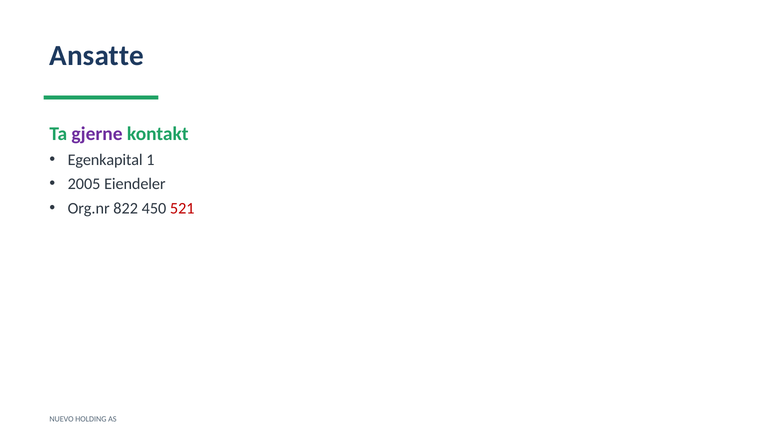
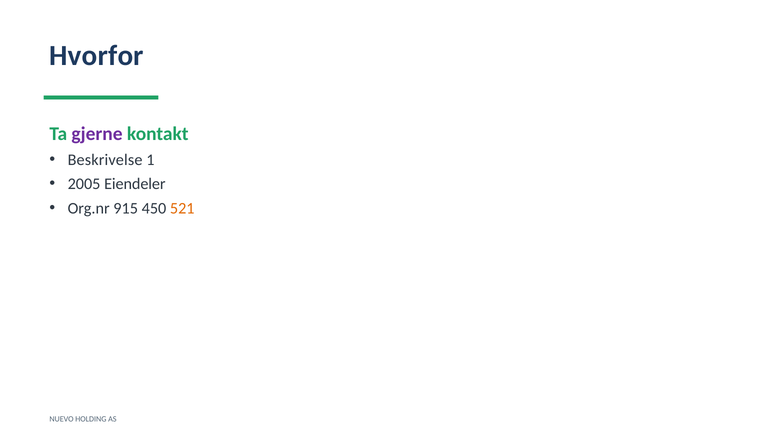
Ansatte: Ansatte -> Hvorfor
Egenkapital: Egenkapital -> Beskrivelse
822: 822 -> 915
521 colour: red -> orange
